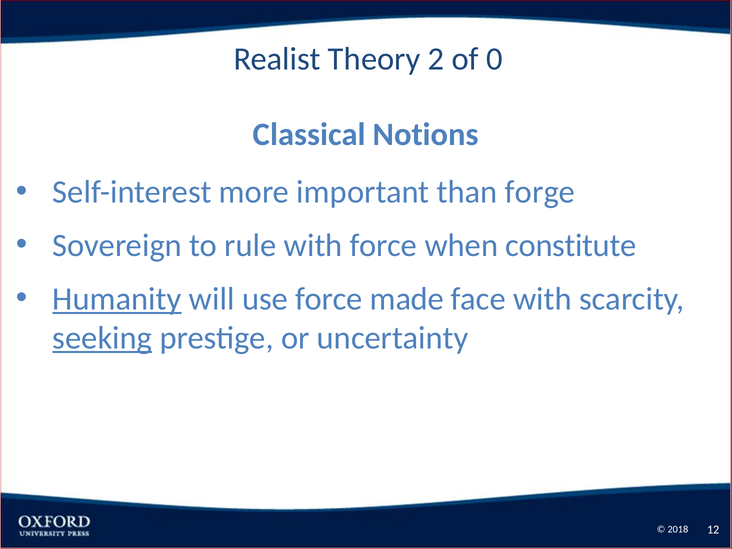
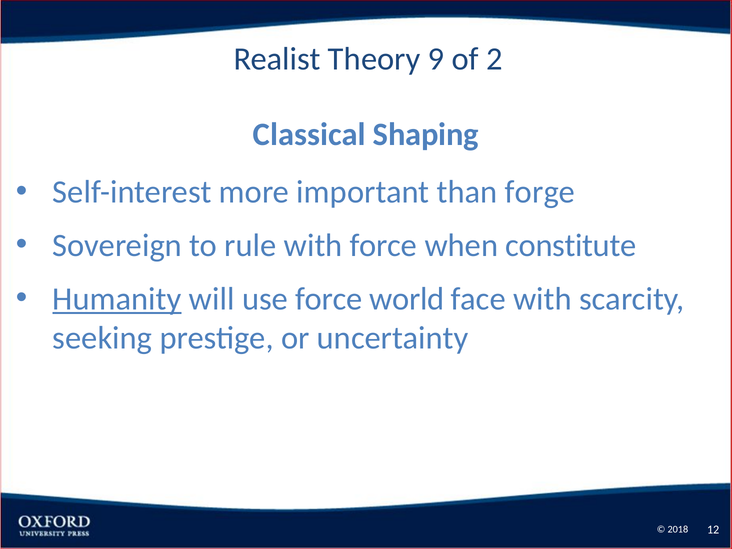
2: 2 -> 9
0: 0 -> 2
Notions: Notions -> Shaping
made: made -> world
seeking underline: present -> none
